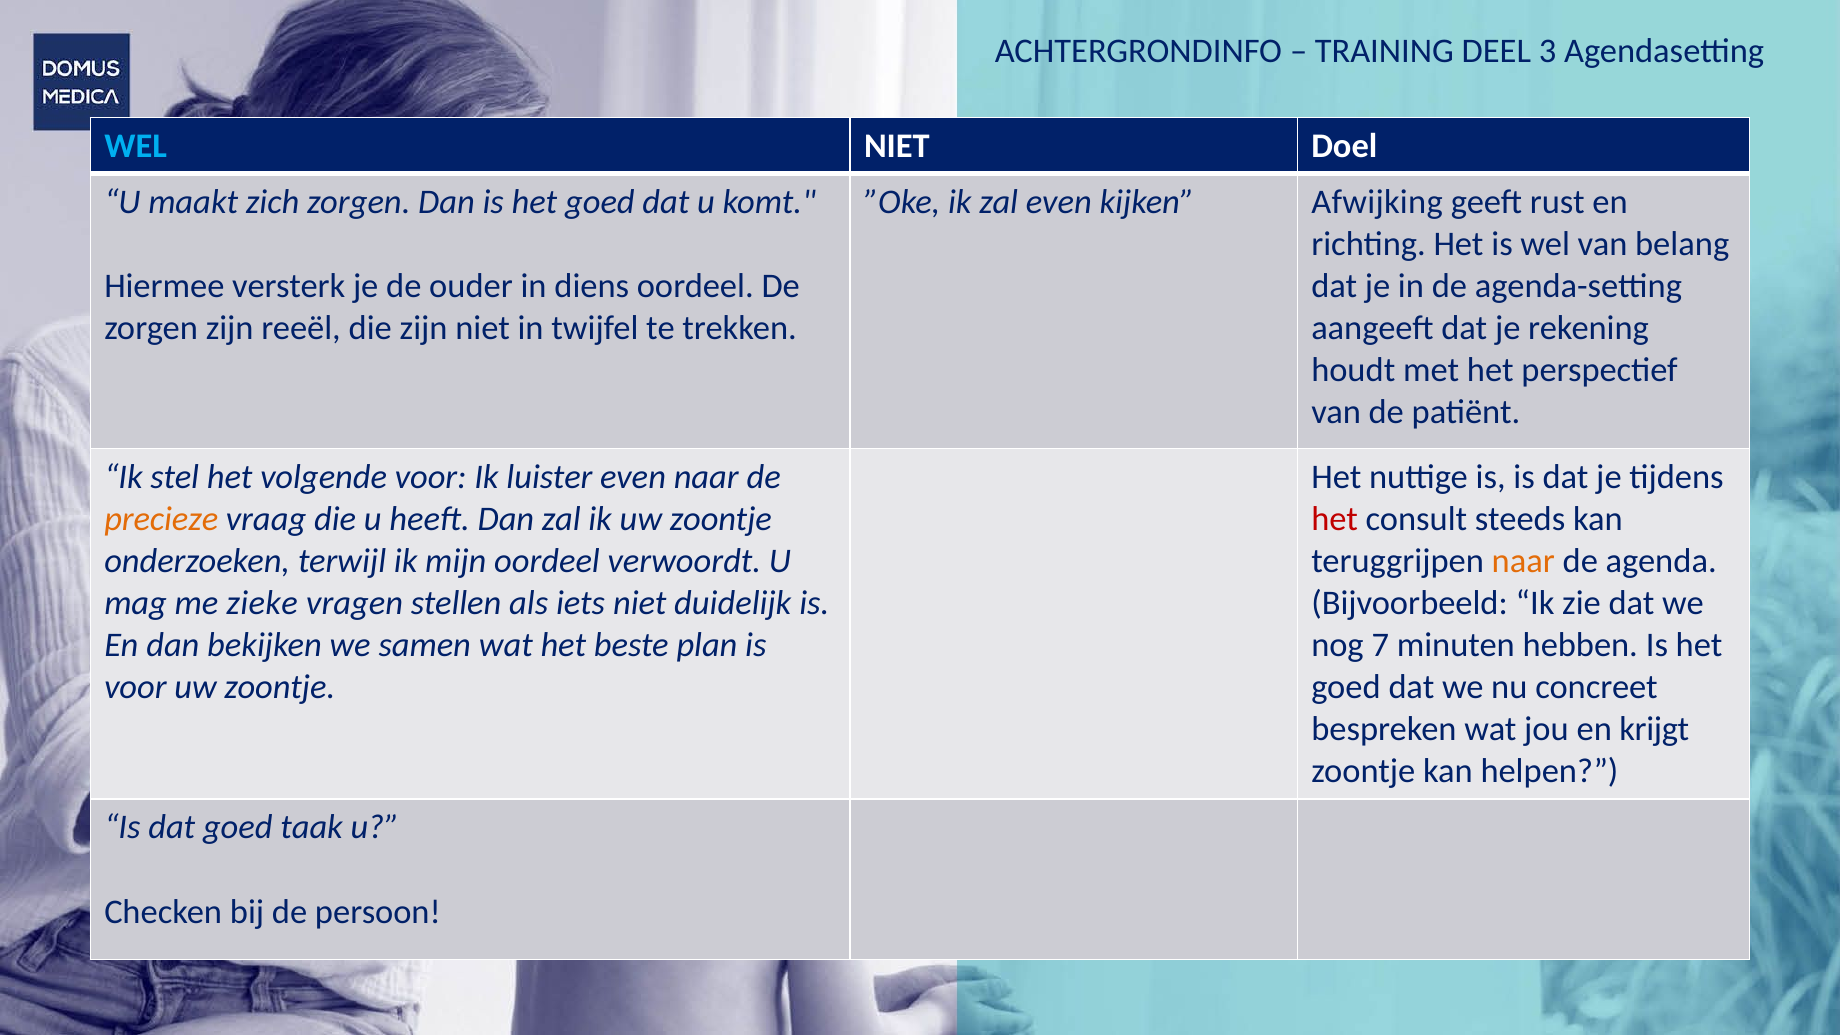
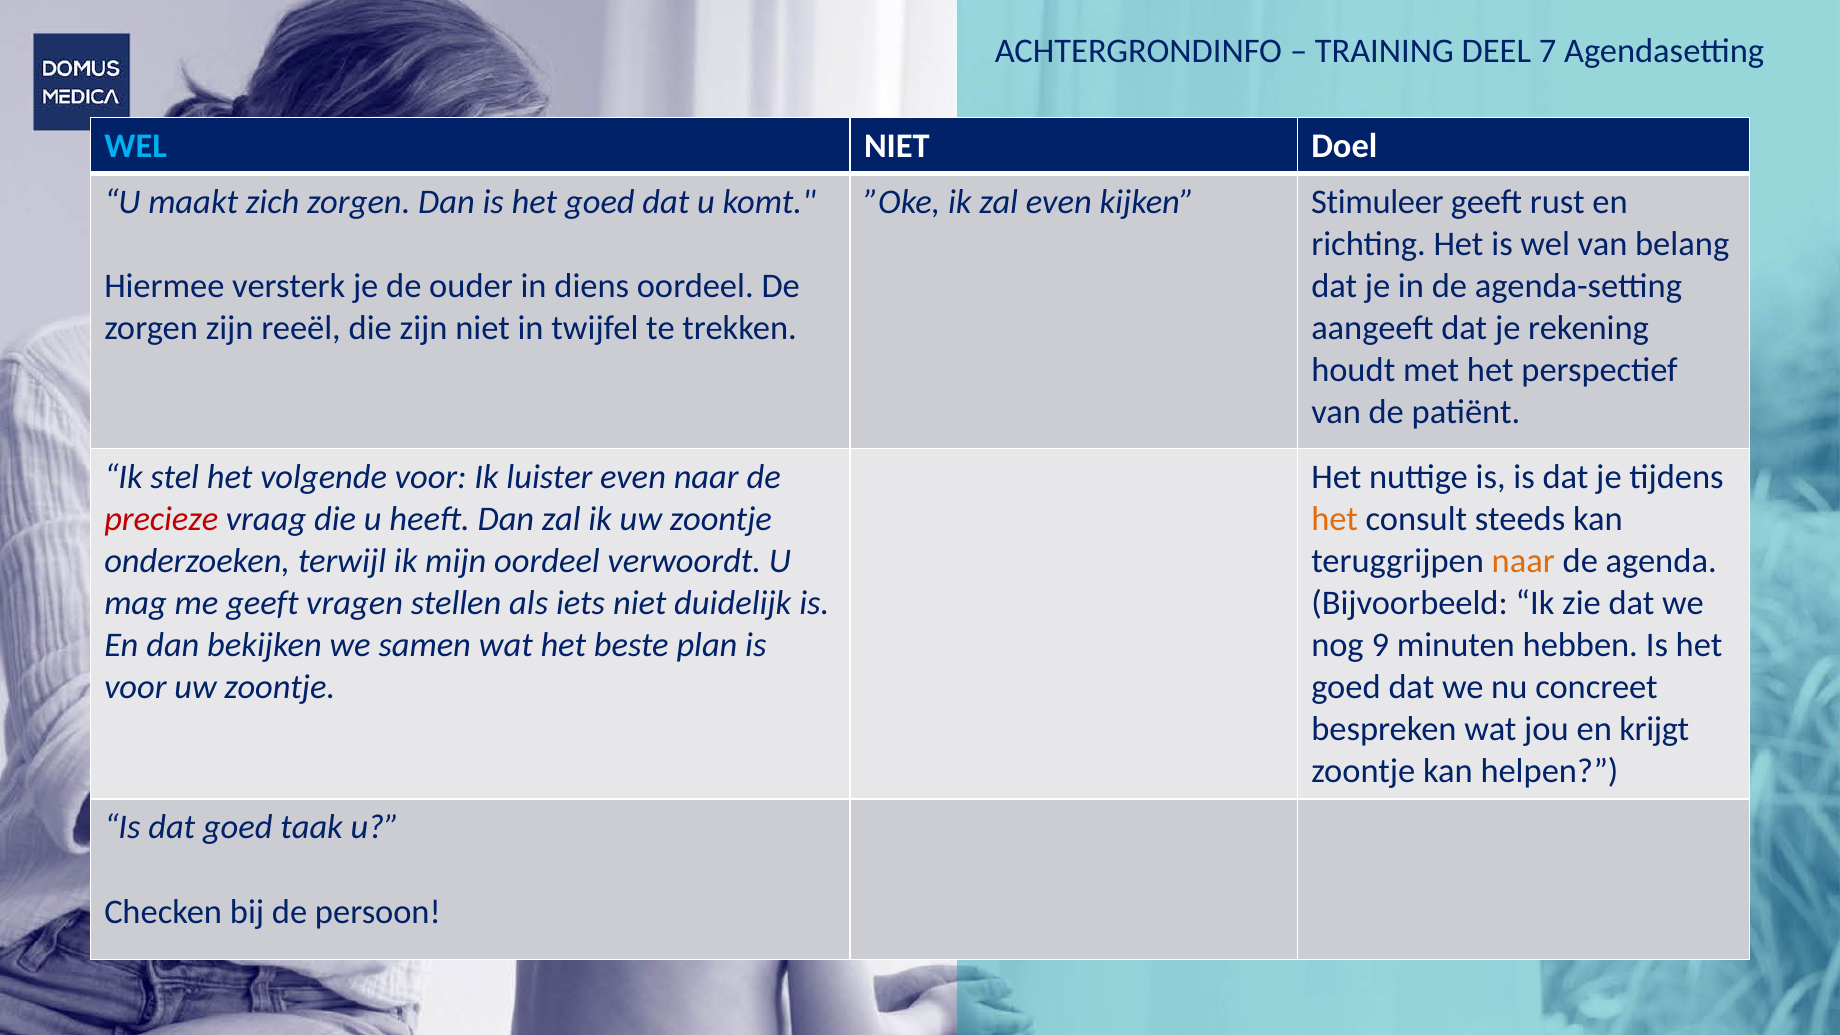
3: 3 -> 7
Afwijking: Afwijking -> Stimuleer
precieze colour: orange -> red
het at (1335, 519) colour: red -> orange
me zieke: zieke -> geeft
7: 7 -> 9
